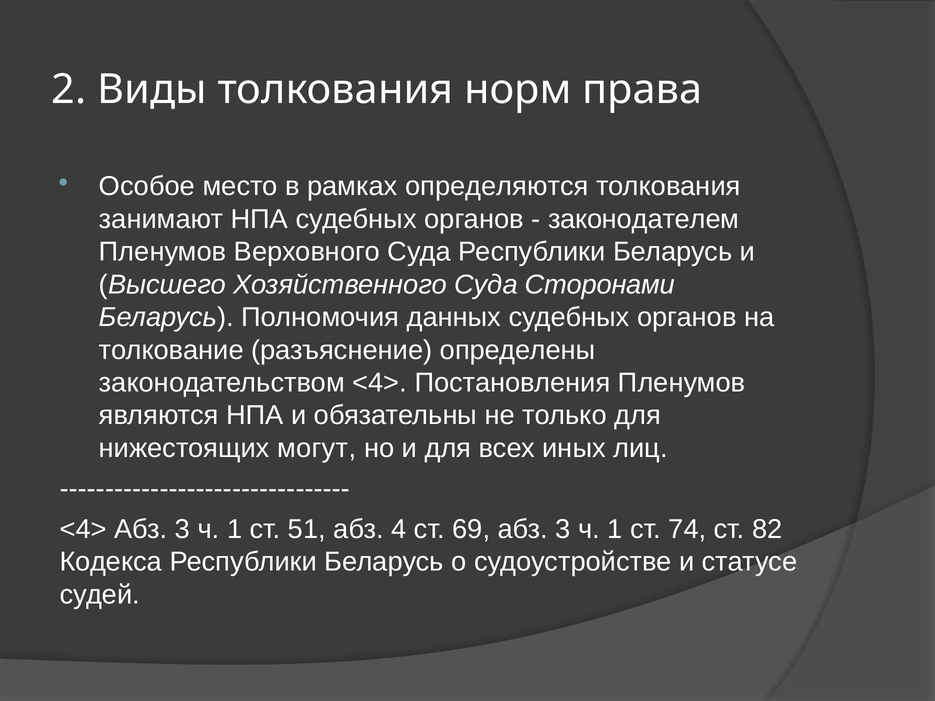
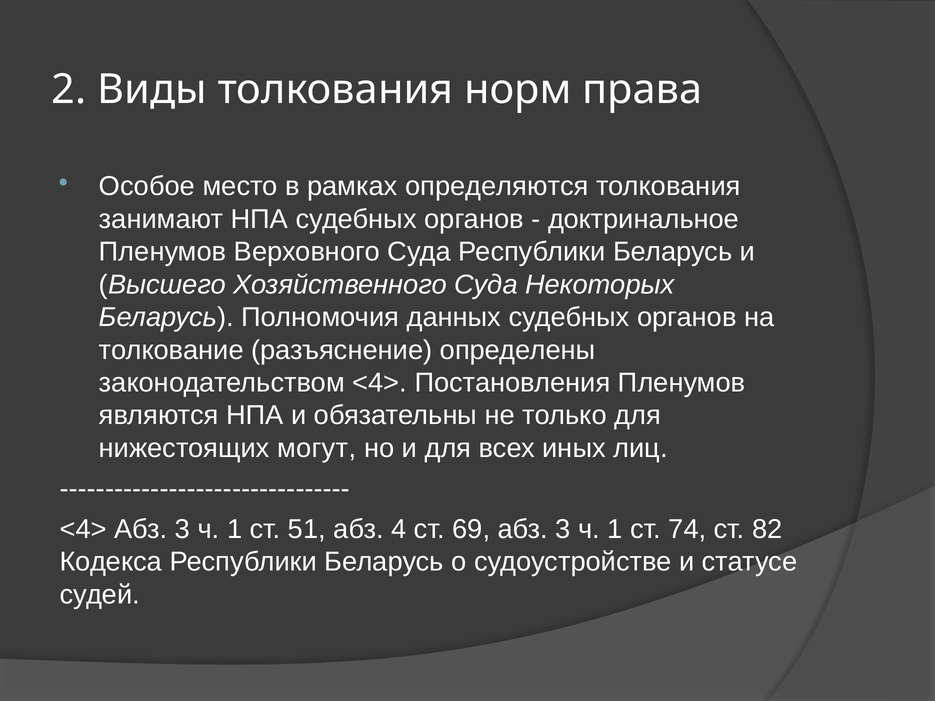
законодателем: законодателем -> доктринальное
Сторонами: Сторонами -> Некоторых
